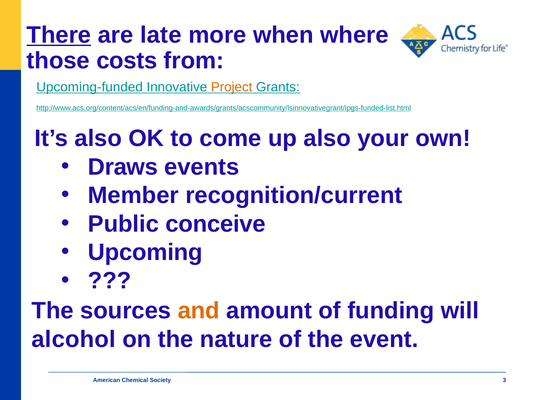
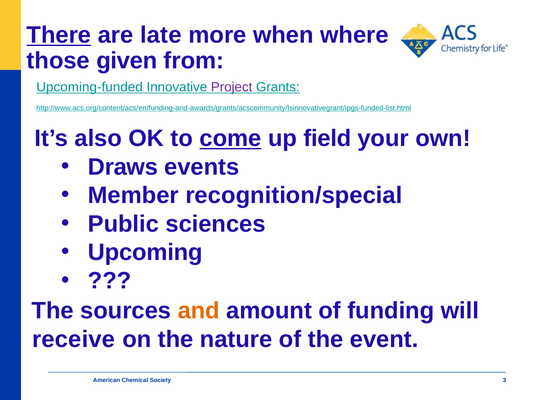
costs: costs -> given
Project colour: orange -> purple
come underline: none -> present
up also: also -> field
recognition/current: recognition/current -> recognition/special
conceive: conceive -> sciences
alcohol: alcohol -> receive
